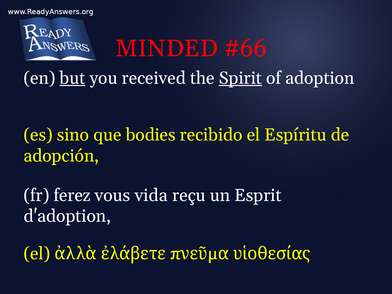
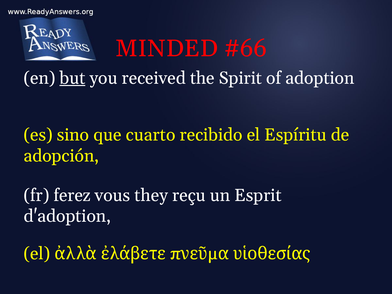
Spirit underline: present -> none
bodies: bodies -> cuarto
vida: vida -> they
